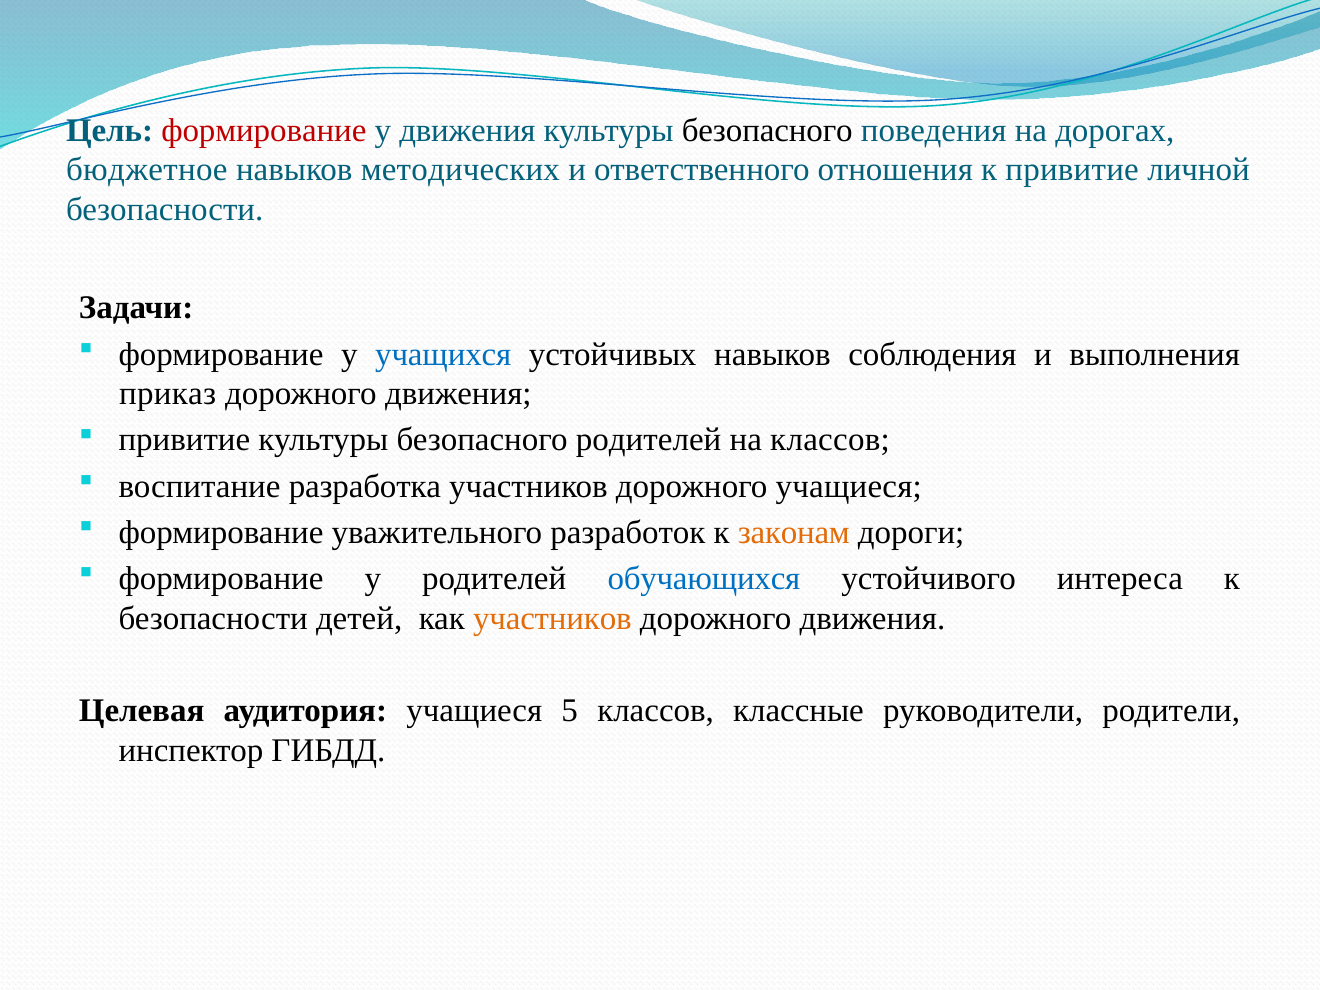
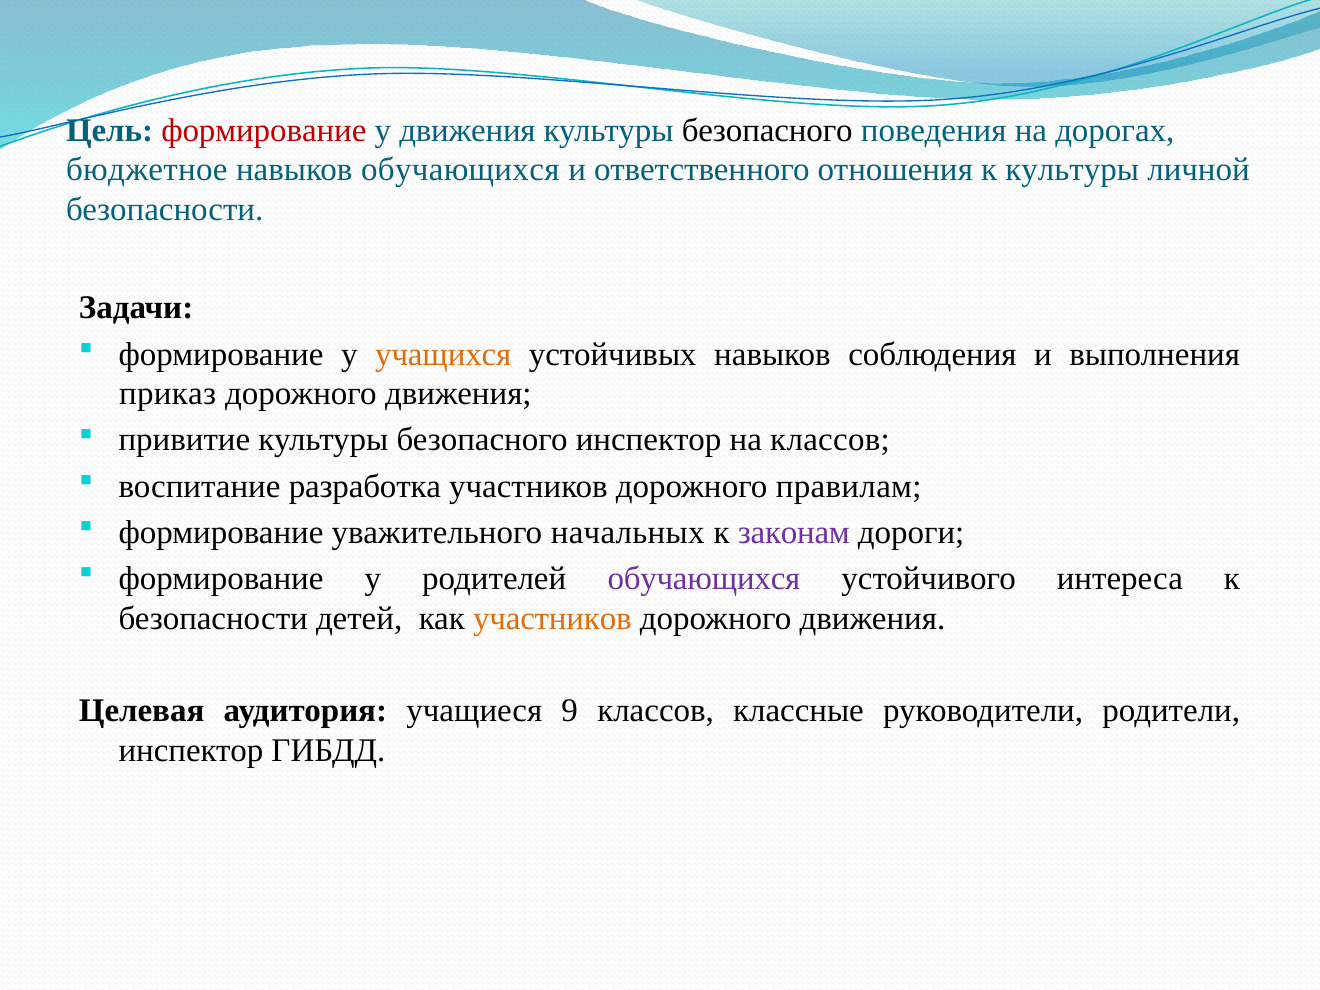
навыков методических: методических -> обучающихся
к привитие: привитие -> культуры
учащихся colour: blue -> orange
безопасного родителей: родителей -> инспектор
дорожного учащиеся: учащиеся -> правилам
разработок: разработок -> начальных
законам colour: orange -> purple
обучающихся at (704, 579) colour: blue -> purple
5: 5 -> 9
